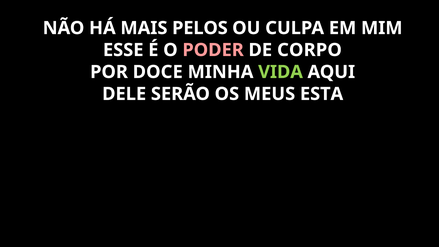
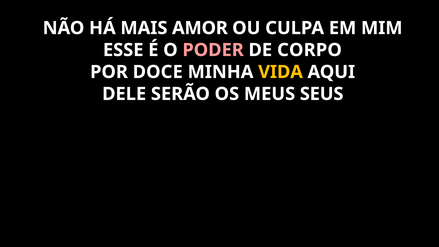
PELOS: PELOS -> AMOR
VIDA colour: light green -> yellow
ESTA: ESTA -> SEUS
